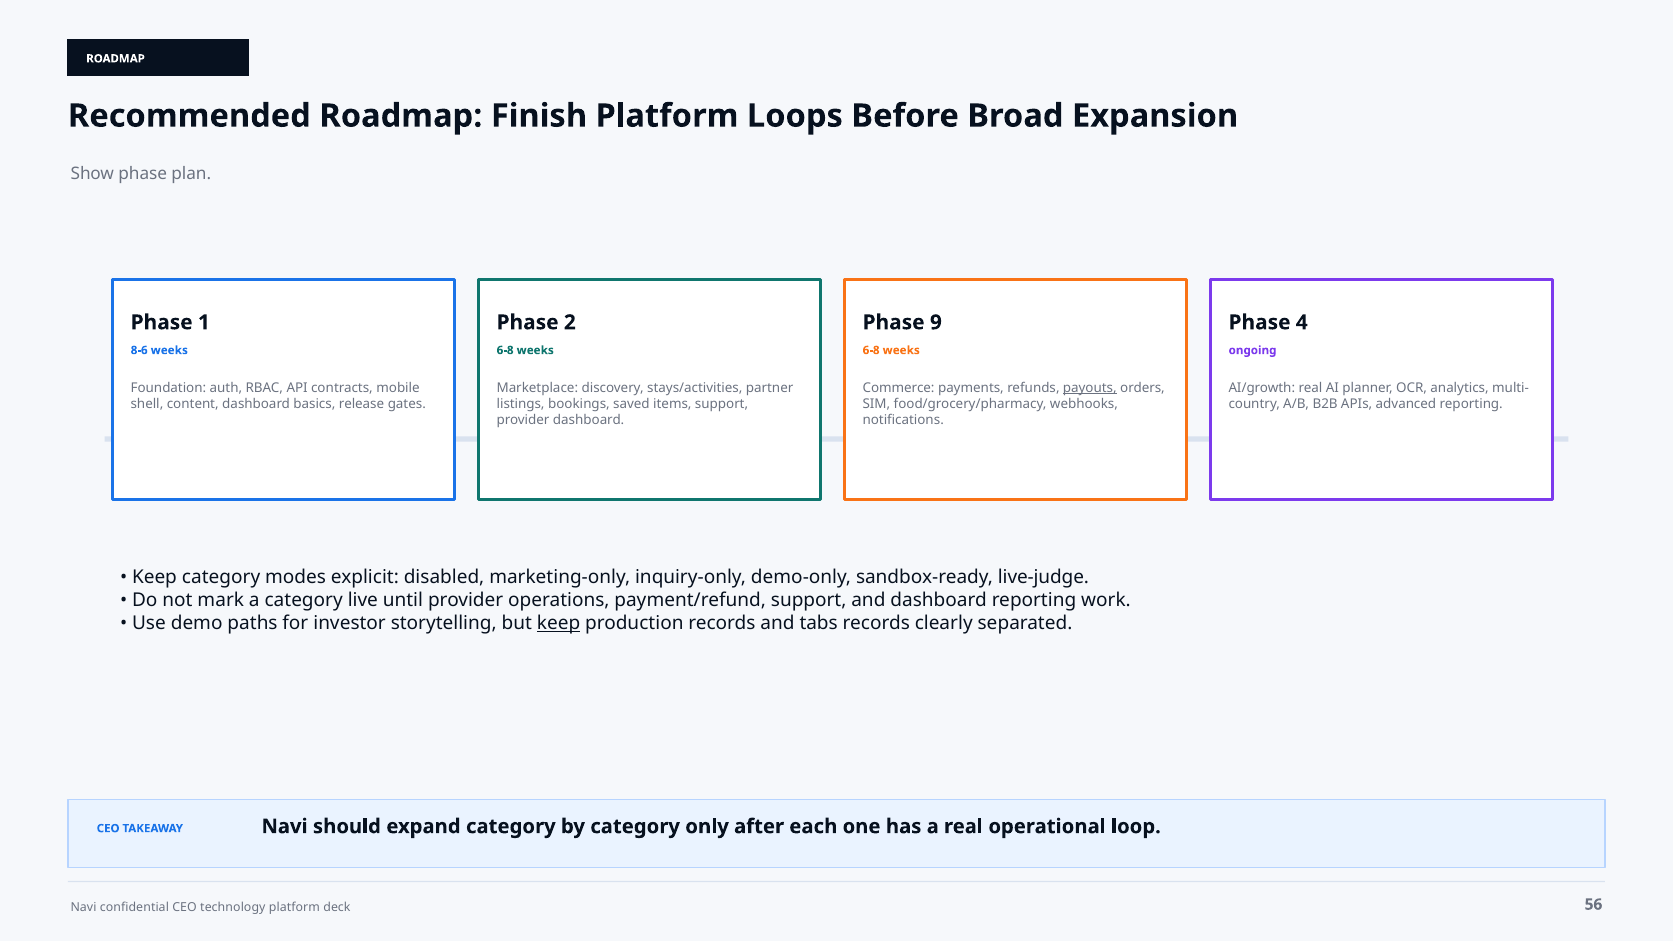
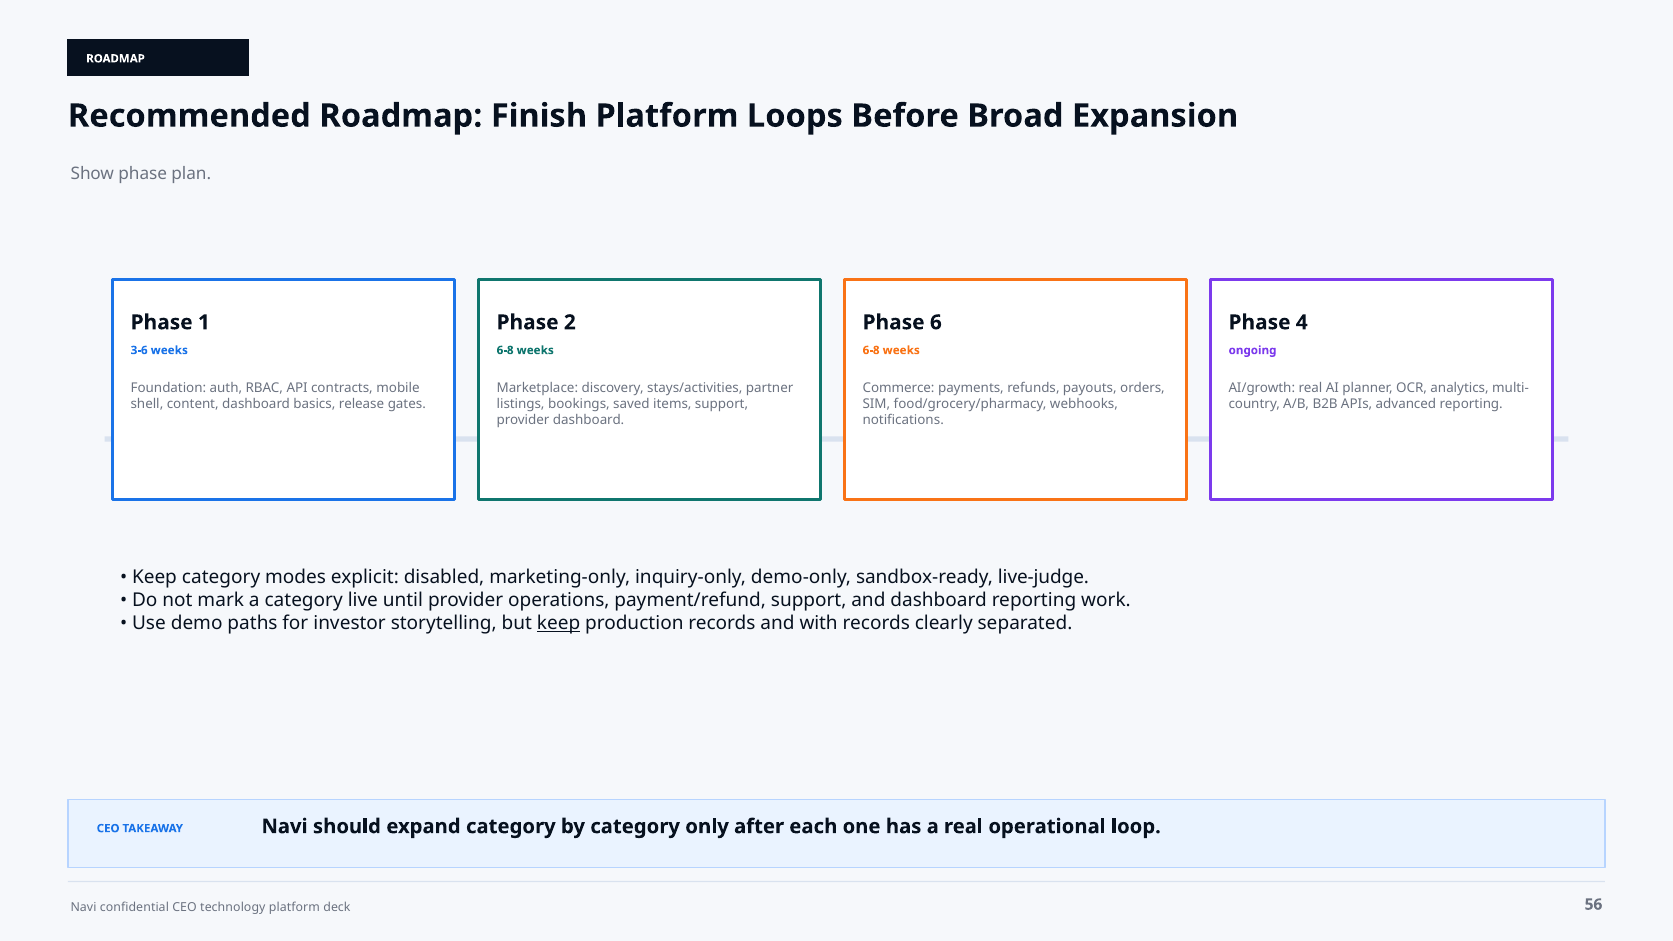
9: 9 -> 6
8-6: 8-6 -> 3-6
payouts underline: present -> none
tabs: tabs -> with
